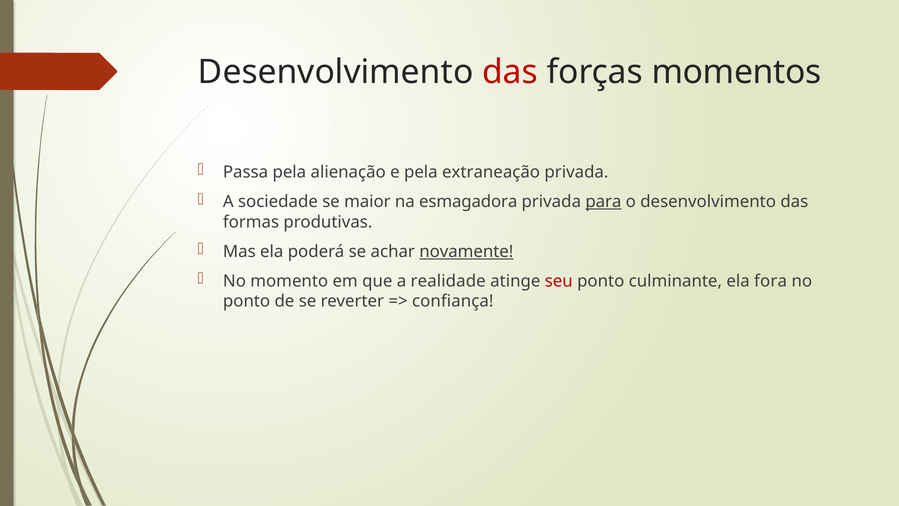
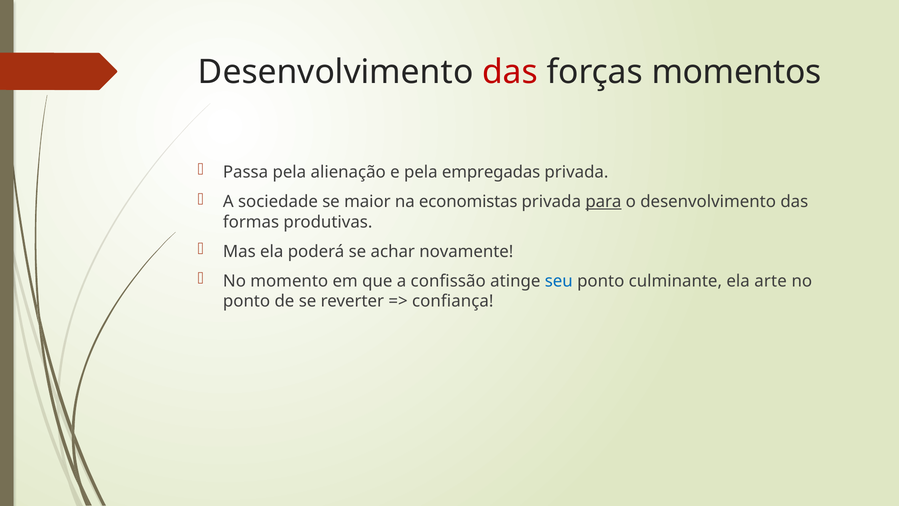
extraneação: extraneação -> empregadas
esmagadora: esmagadora -> economistas
novamente underline: present -> none
realidade: realidade -> confissão
seu colour: red -> blue
fora: fora -> arte
